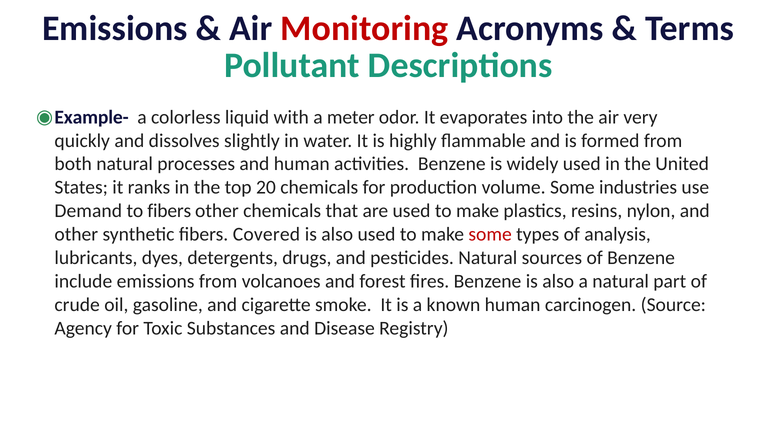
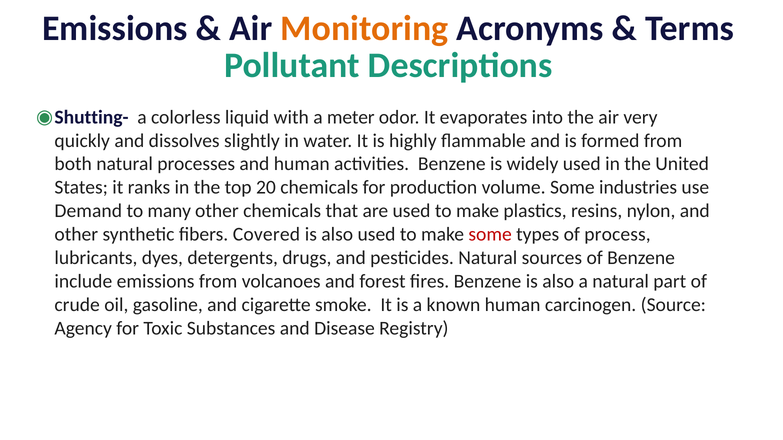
Monitoring colour: red -> orange
Example-: Example- -> Shutting-
to fibers: fibers -> many
analysis: analysis -> process
